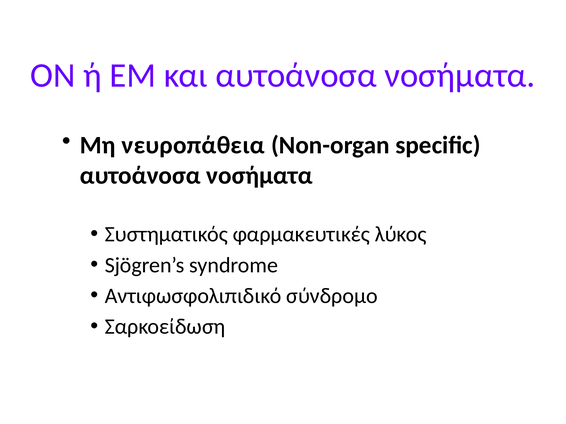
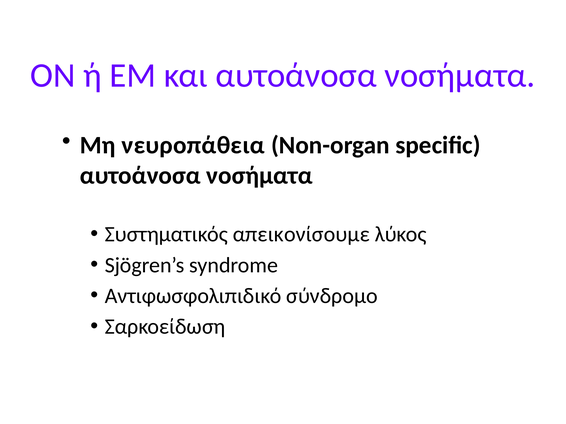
φαρμακευτικές: φαρμακευτικές -> απεικονίσουμε
